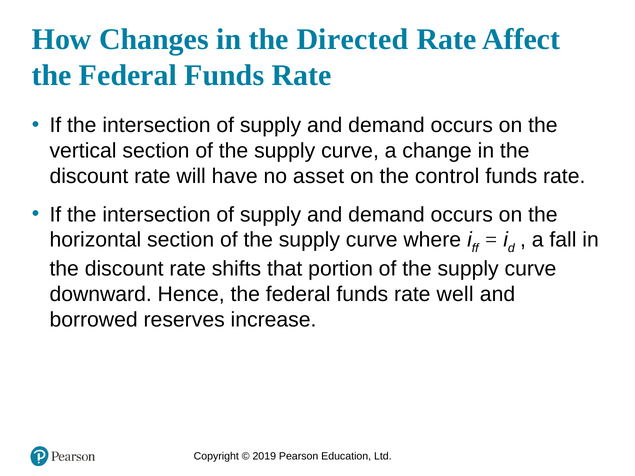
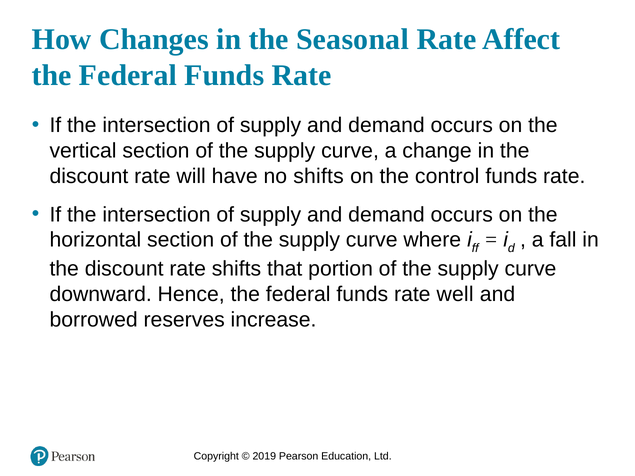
Directed: Directed -> Seasonal
no asset: asset -> shifts
